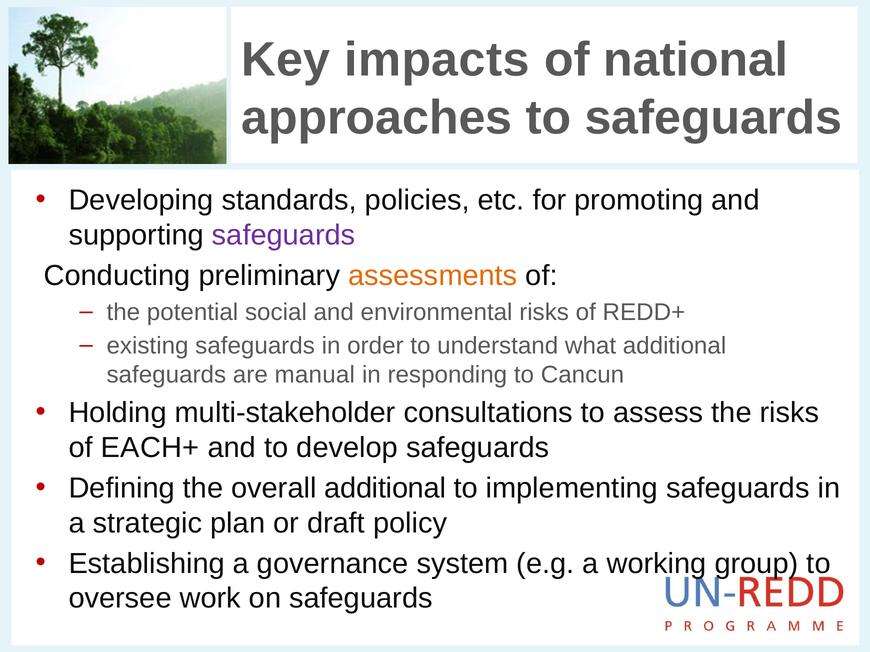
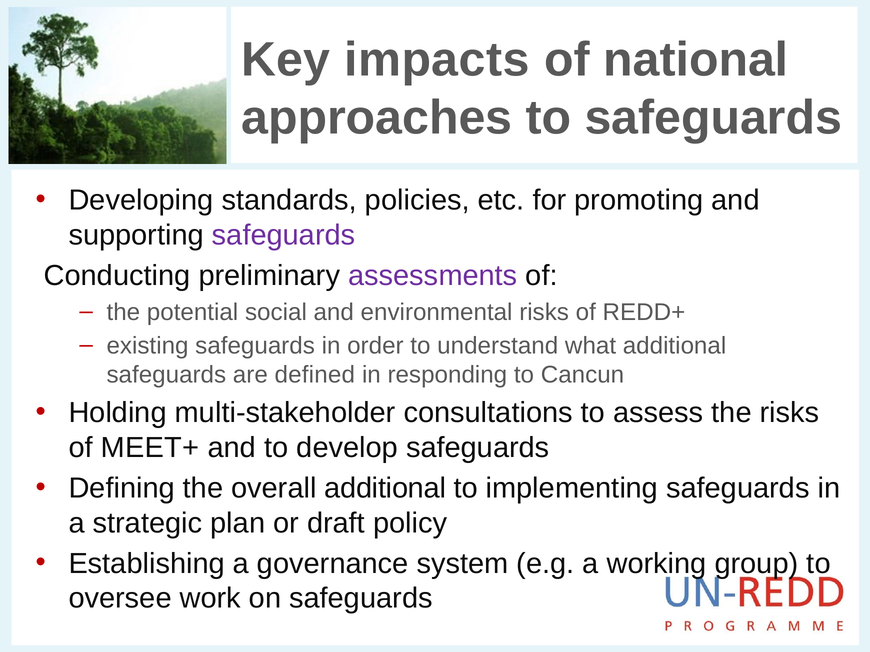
assessments colour: orange -> purple
manual: manual -> defined
EACH+: EACH+ -> MEET+
